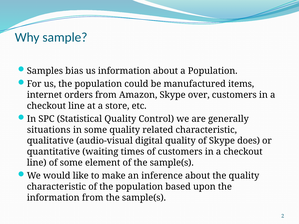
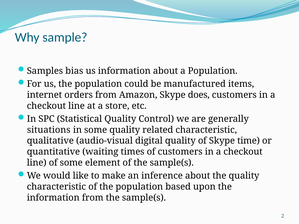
over: over -> does
does: does -> time
